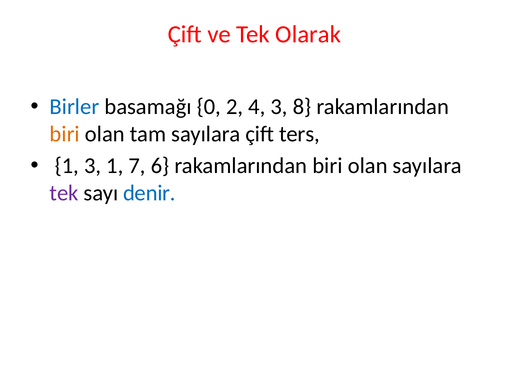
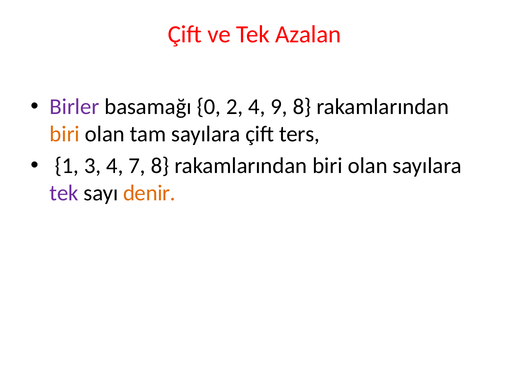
Olarak: Olarak -> Azalan
Birler colour: blue -> purple
4 3: 3 -> 9
3 1: 1 -> 4
7 6: 6 -> 8
denir colour: blue -> orange
